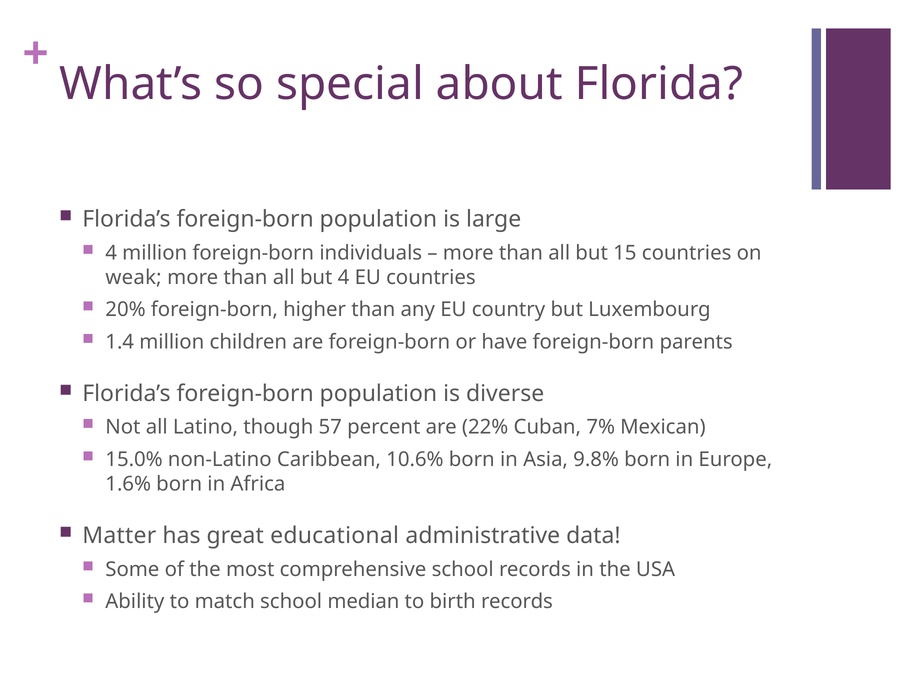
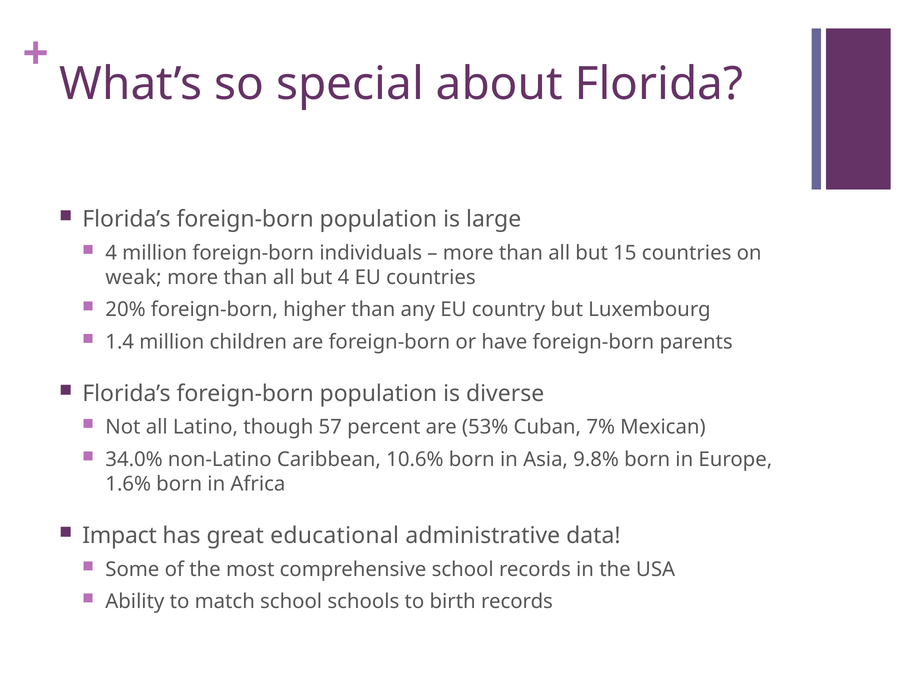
22%: 22% -> 53%
15.0%: 15.0% -> 34.0%
Matter: Matter -> Impact
median: median -> schools
